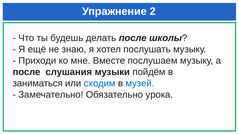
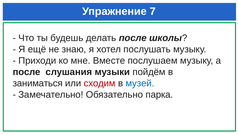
2: 2 -> 7
сходим colour: blue -> red
урока: урока -> парка
